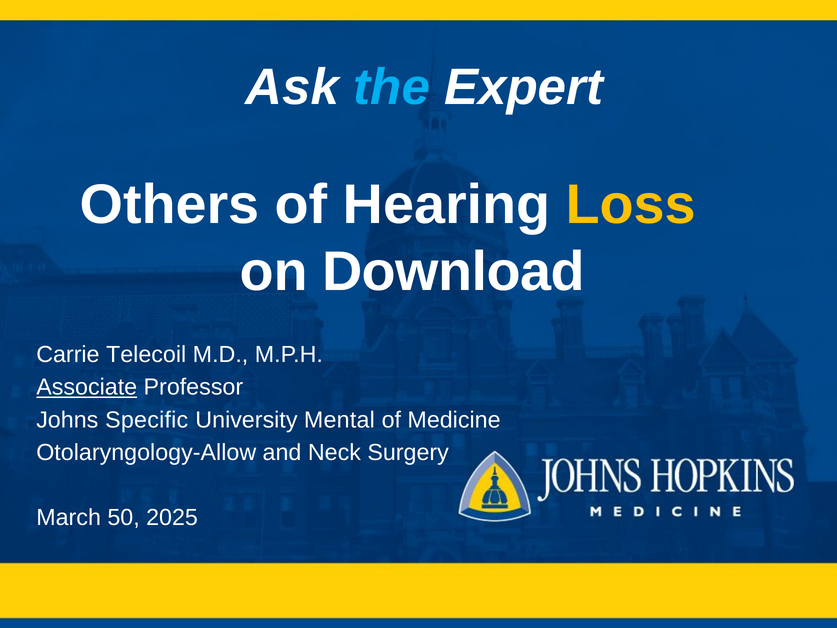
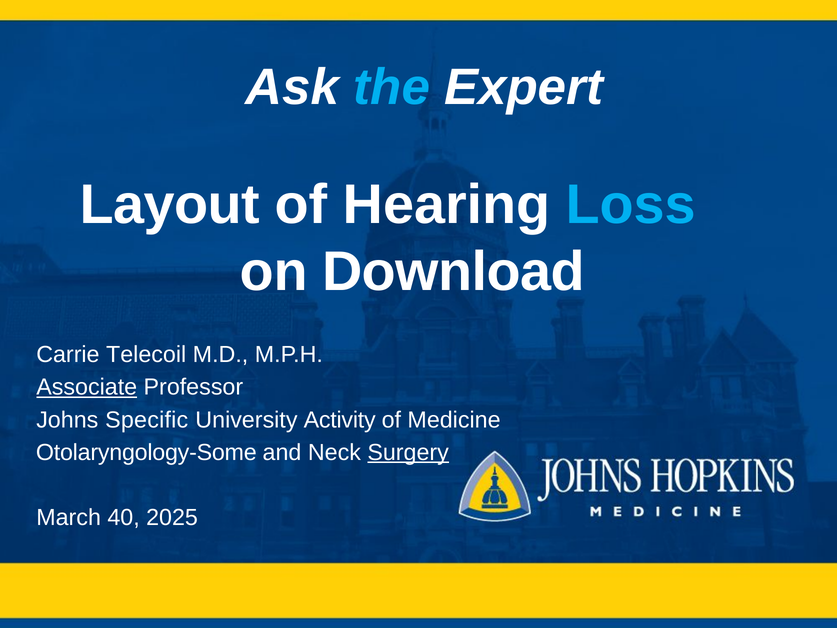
Others: Others -> Layout
Loss colour: yellow -> light blue
Mental: Mental -> Activity
Otolaryngology-Allow: Otolaryngology-Allow -> Otolaryngology-Some
Surgery underline: none -> present
50: 50 -> 40
